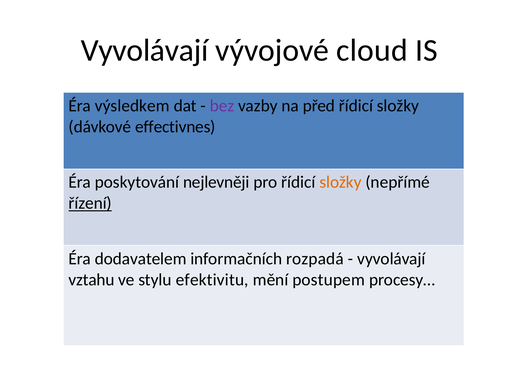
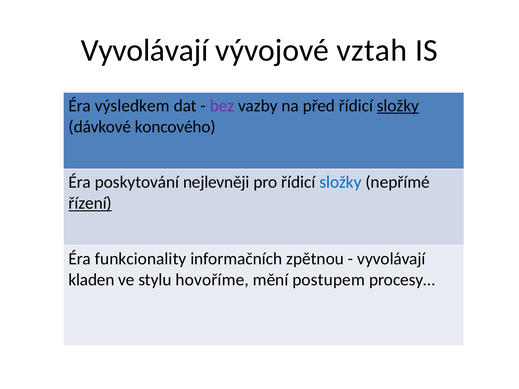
cloud: cloud -> vztah
složky at (398, 106) underline: none -> present
effectivnes: effectivnes -> koncového
složky at (340, 182) colour: orange -> blue
dodavatelem: dodavatelem -> funkcionality
rozpadá: rozpadá -> zpětnou
vztahu: vztahu -> kladen
efektivitu: efektivitu -> hovoříme
